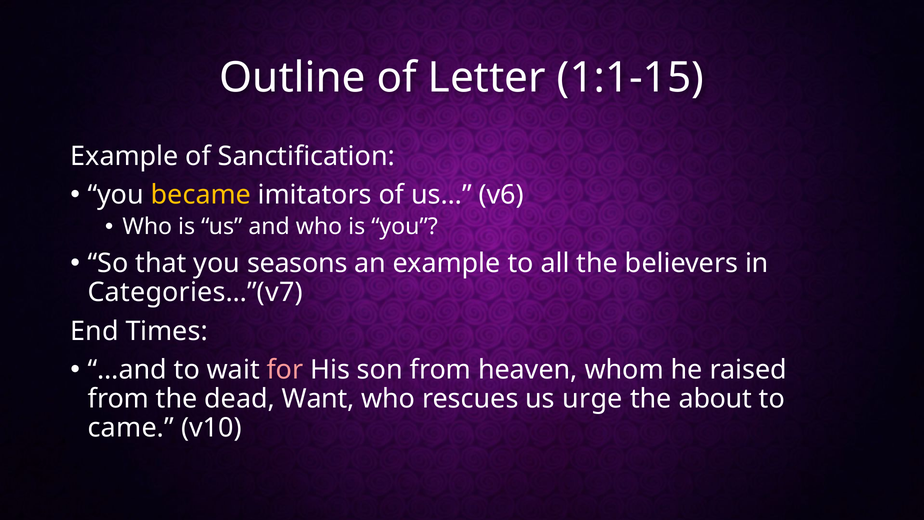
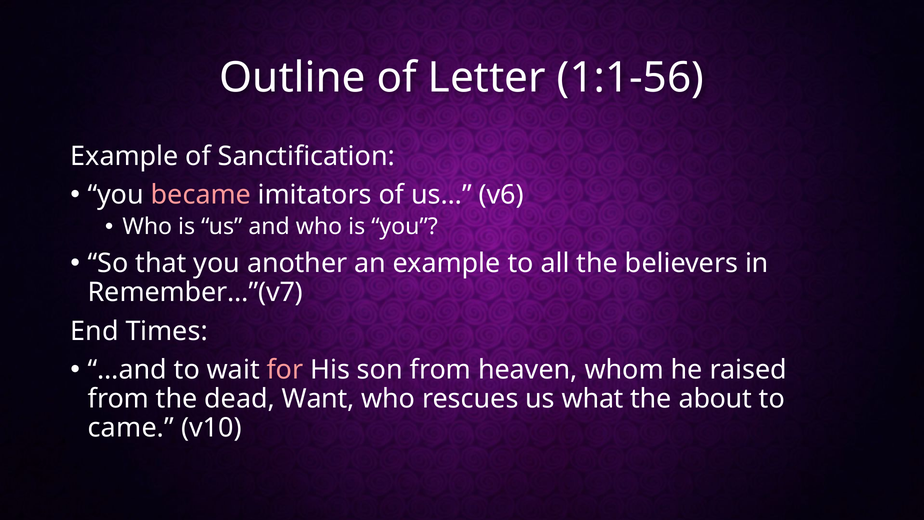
1:1-15: 1:1-15 -> 1:1-56
became colour: yellow -> pink
seasons: seasons -> another
Categories…”(v7: Categories…”(v7 -> Remember…”(v7
urge: urge -> what
